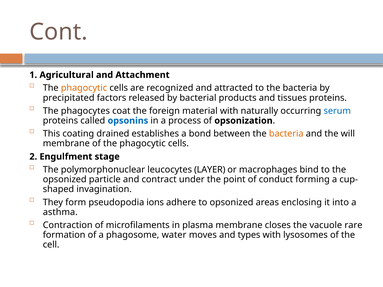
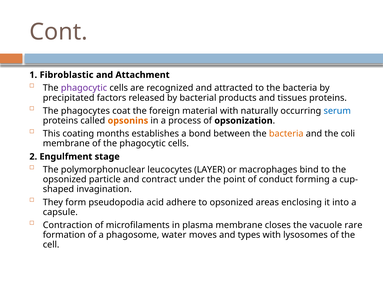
Agricultural: Agricultural -> Fibroblastic
phagocytic at (84, 88) colour: orange -> purple
opsonins colour: blue -> orange
drained: drained -> months
will: will -> coli
ions: ions -> acid
asthma: asthma -> capsule
